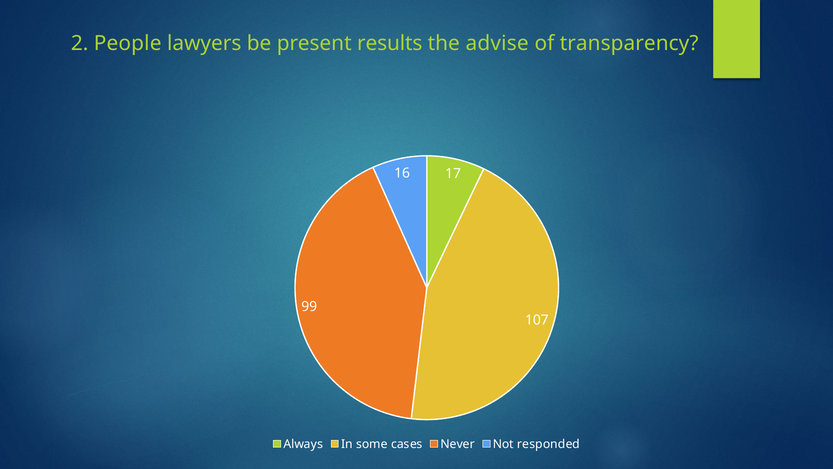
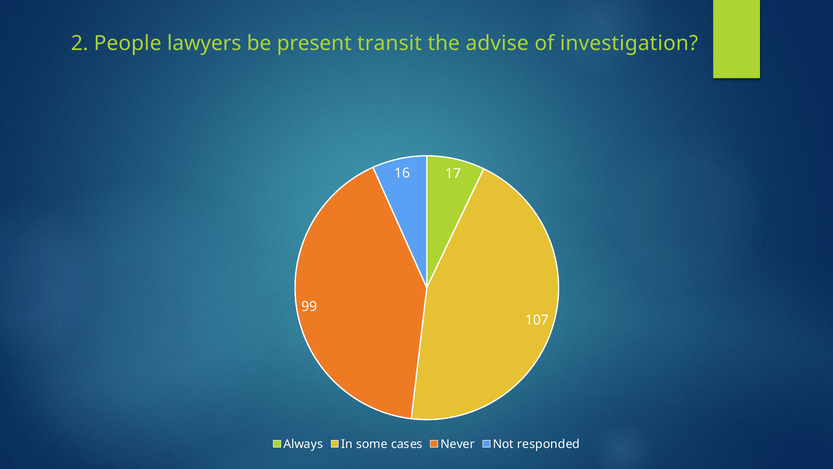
results: results -> transit
transparency: transparency -> investigation
